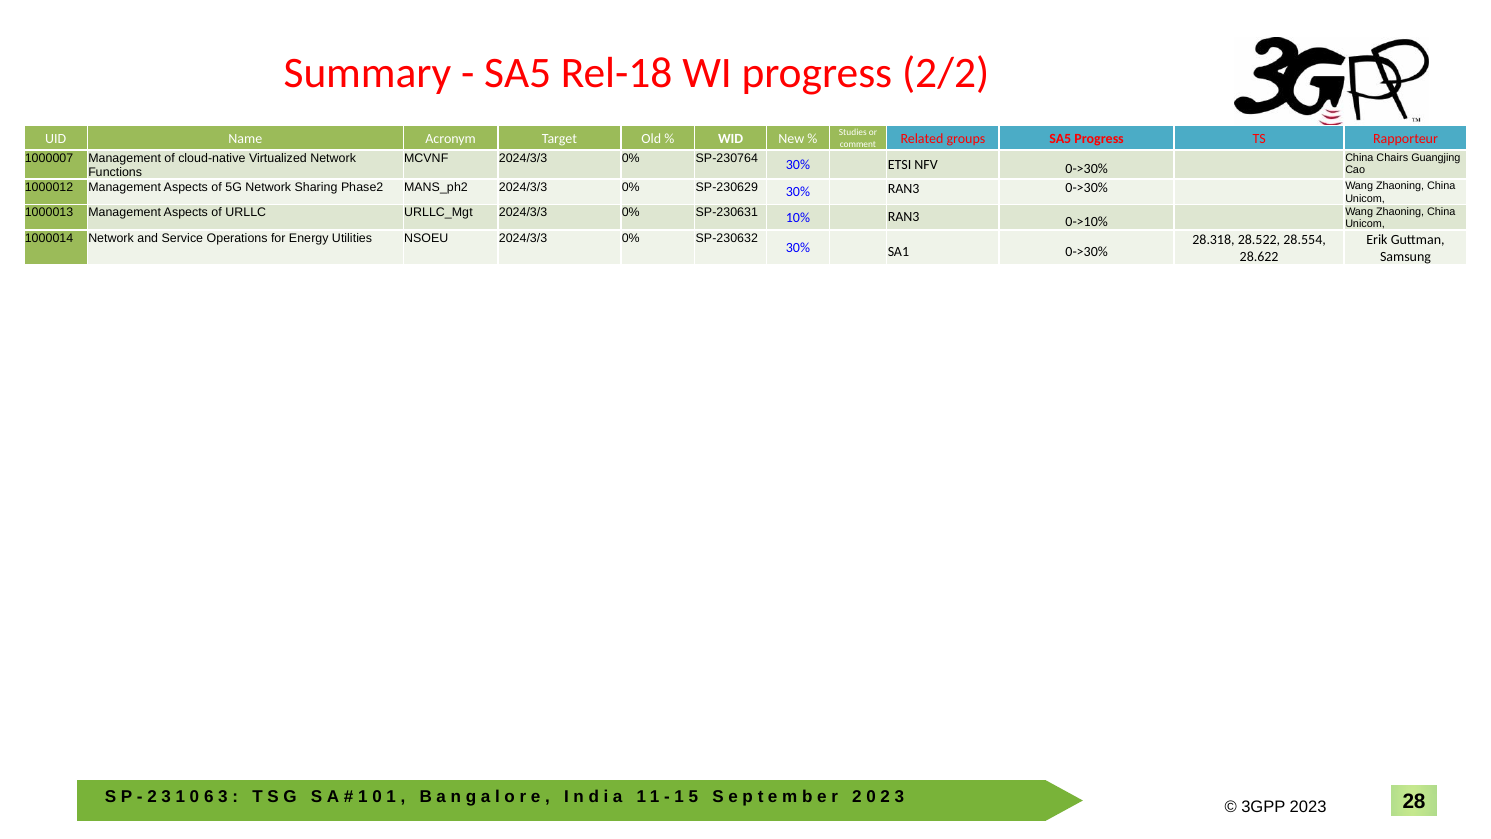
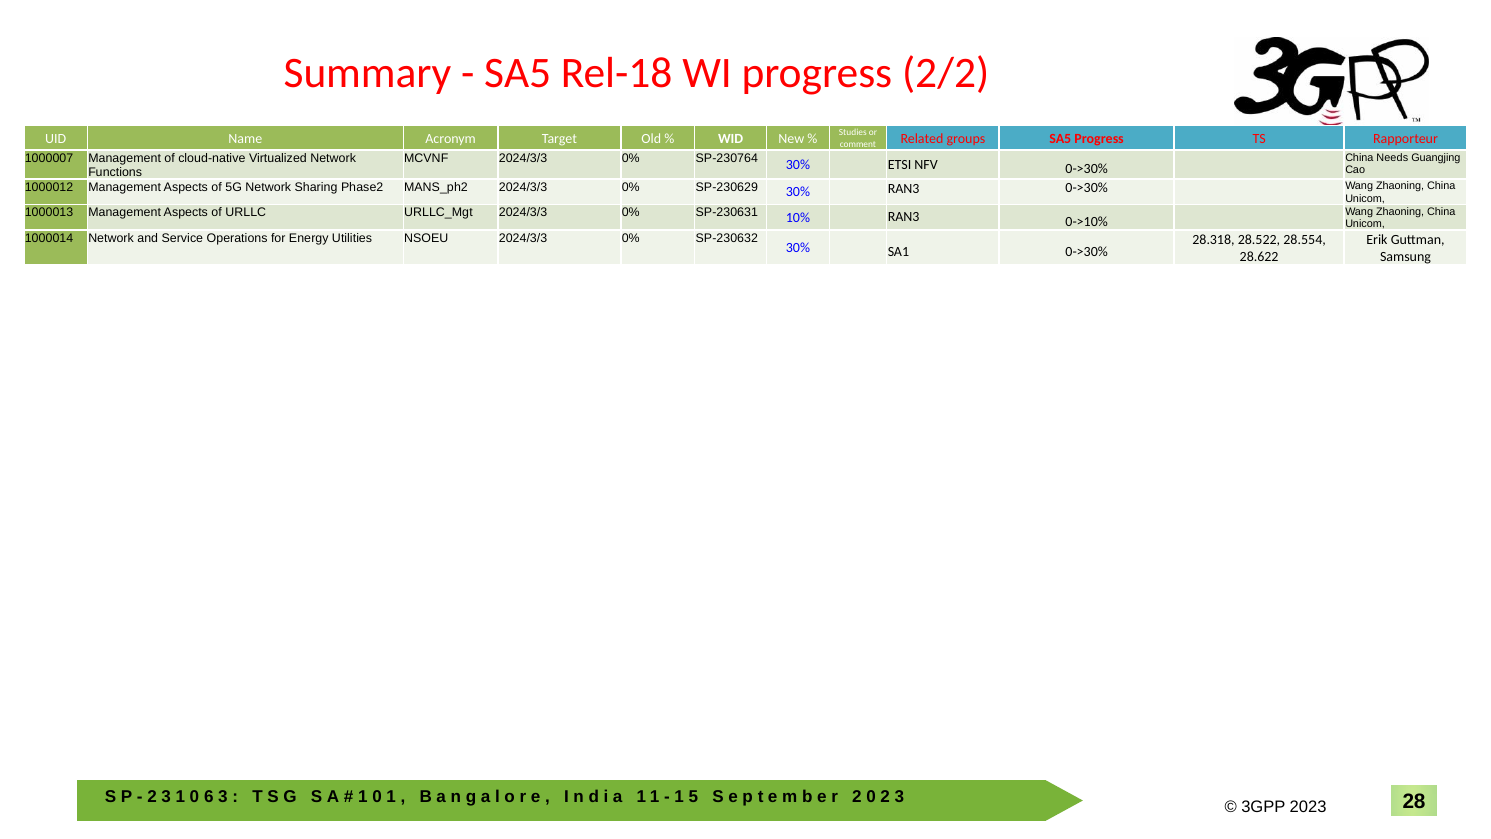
Chairs: Chairs -> Needs
